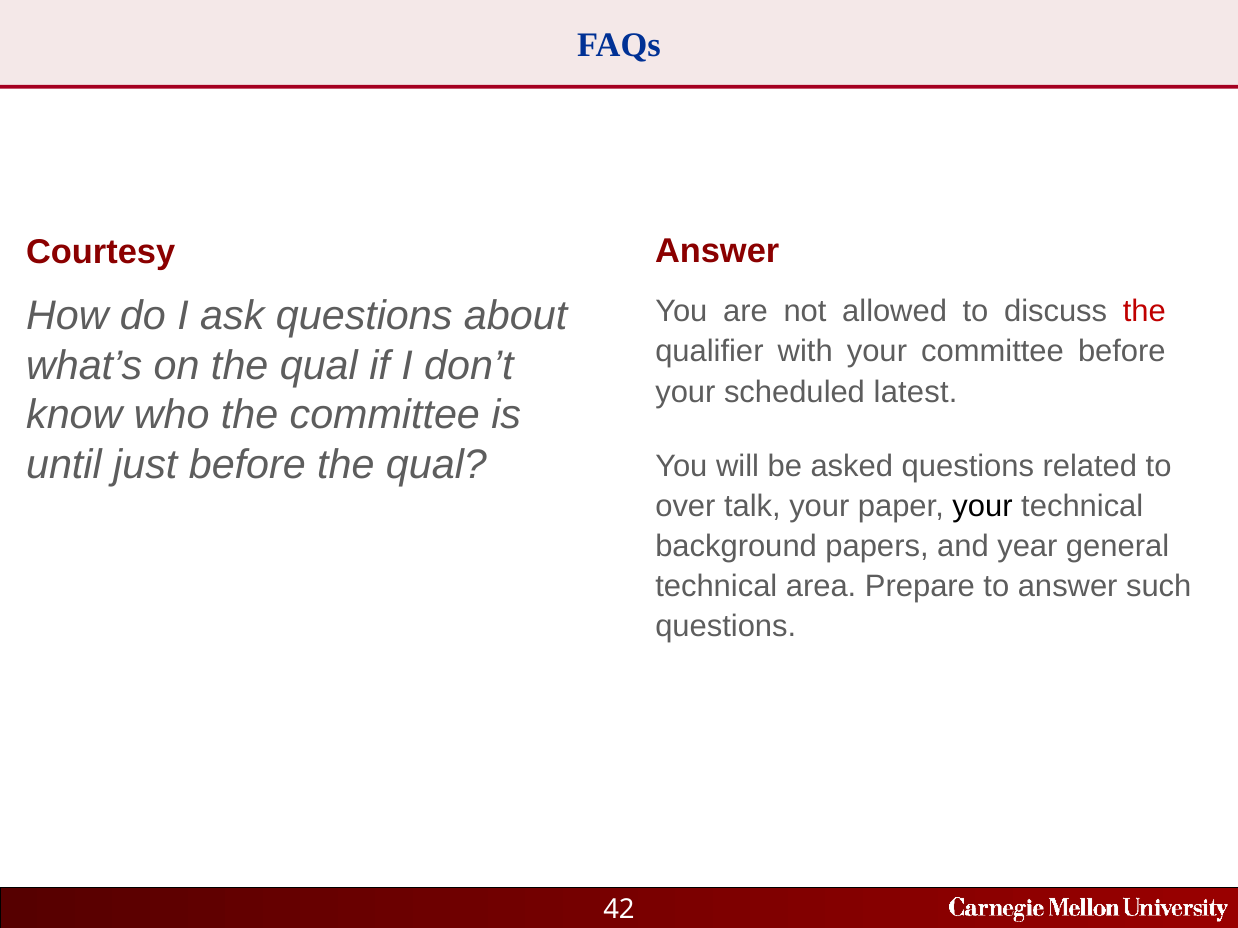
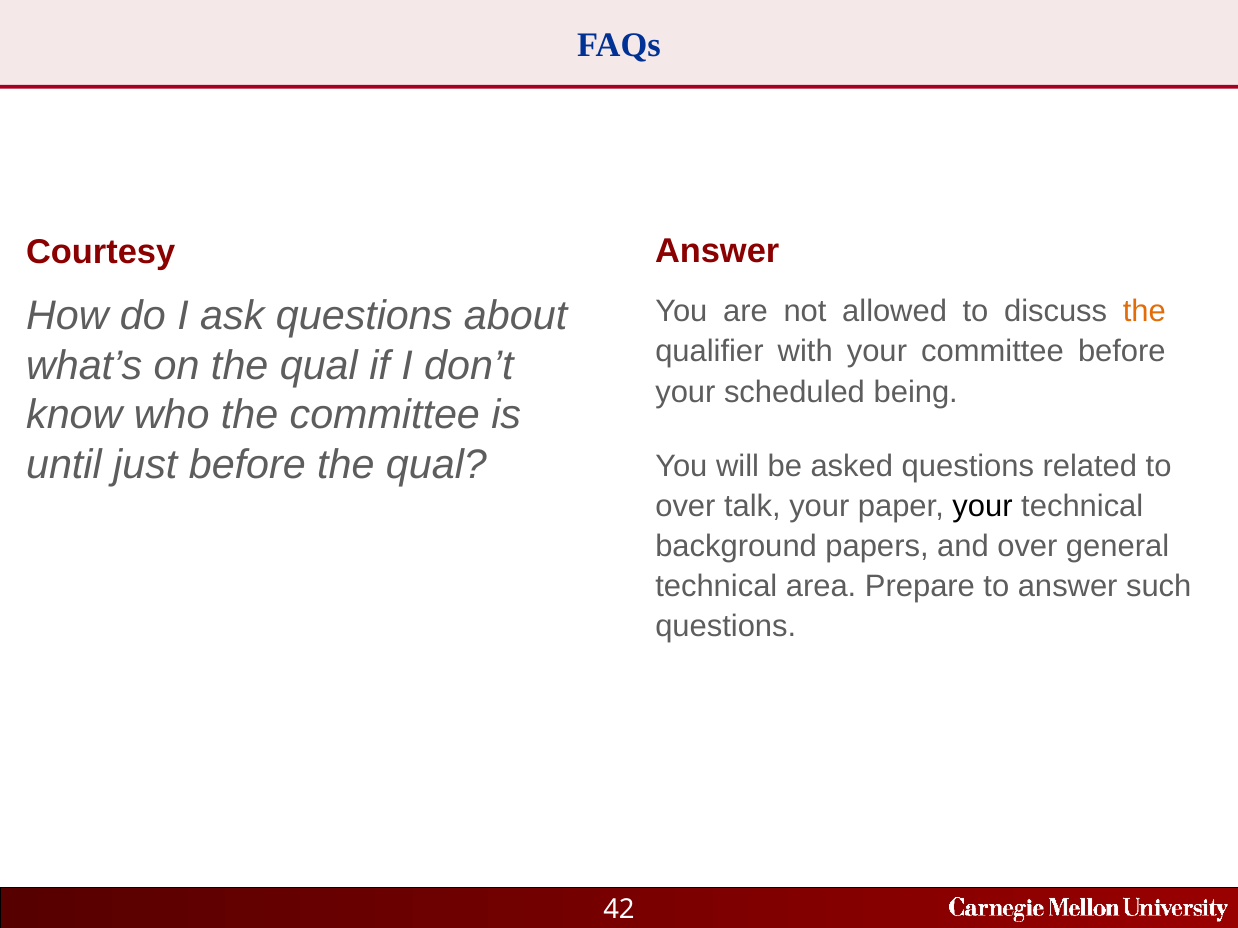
the at (1144, 312) colour: red -> orange
latest: latest -> being
and year: year -> over
